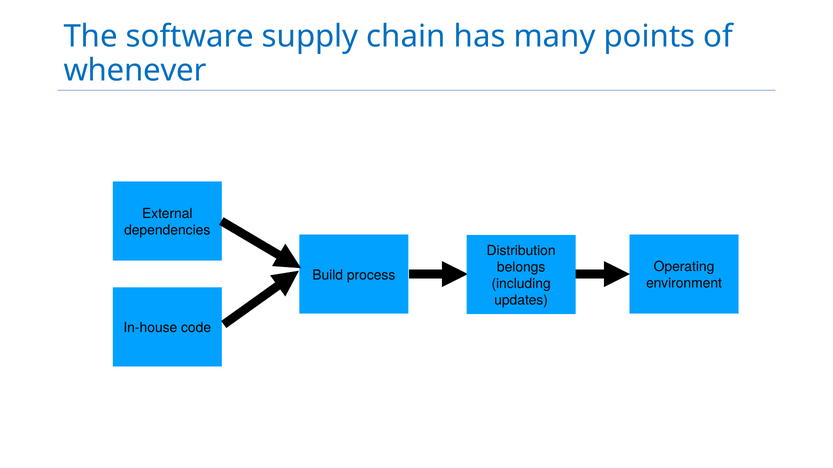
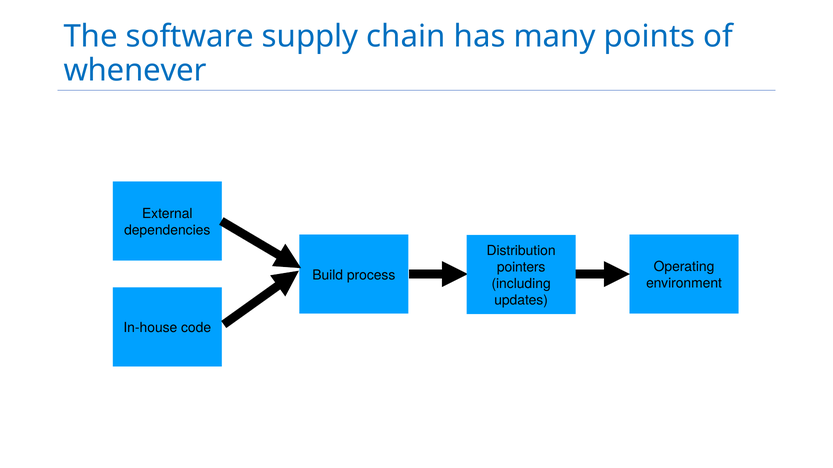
belongs: belongs -> pointers
